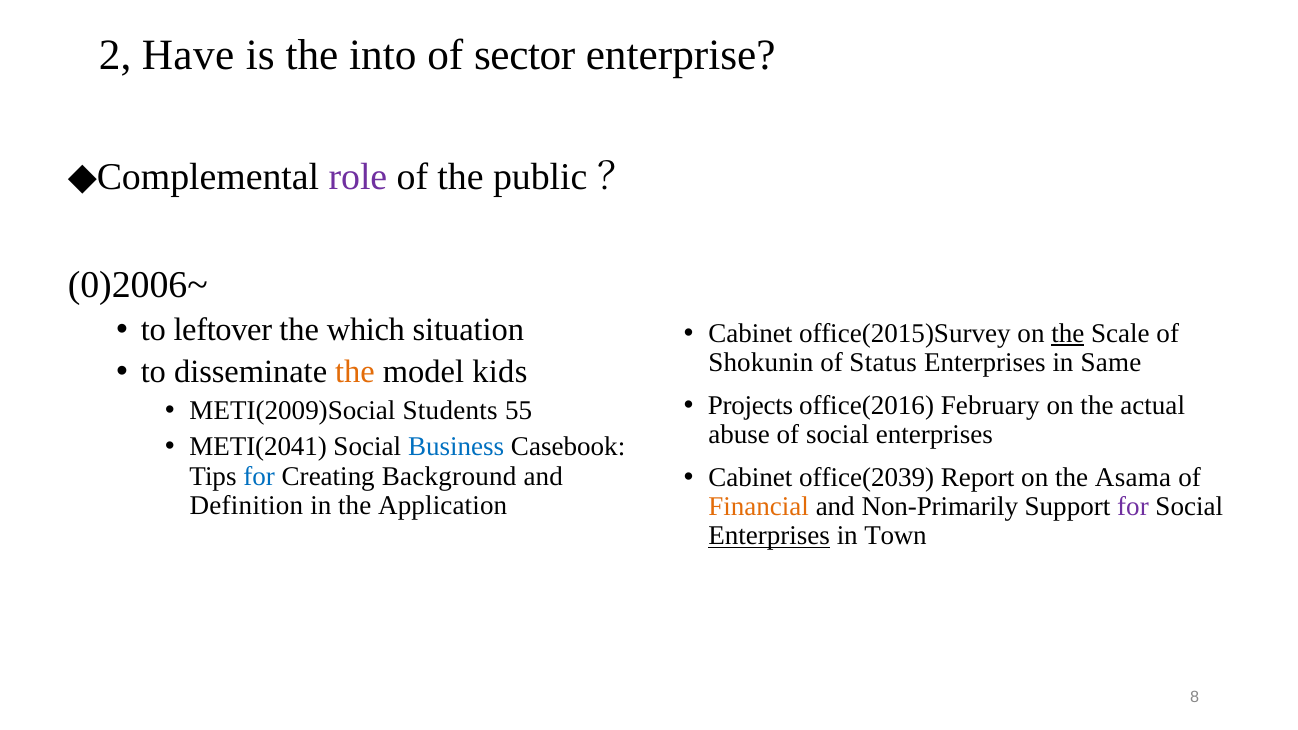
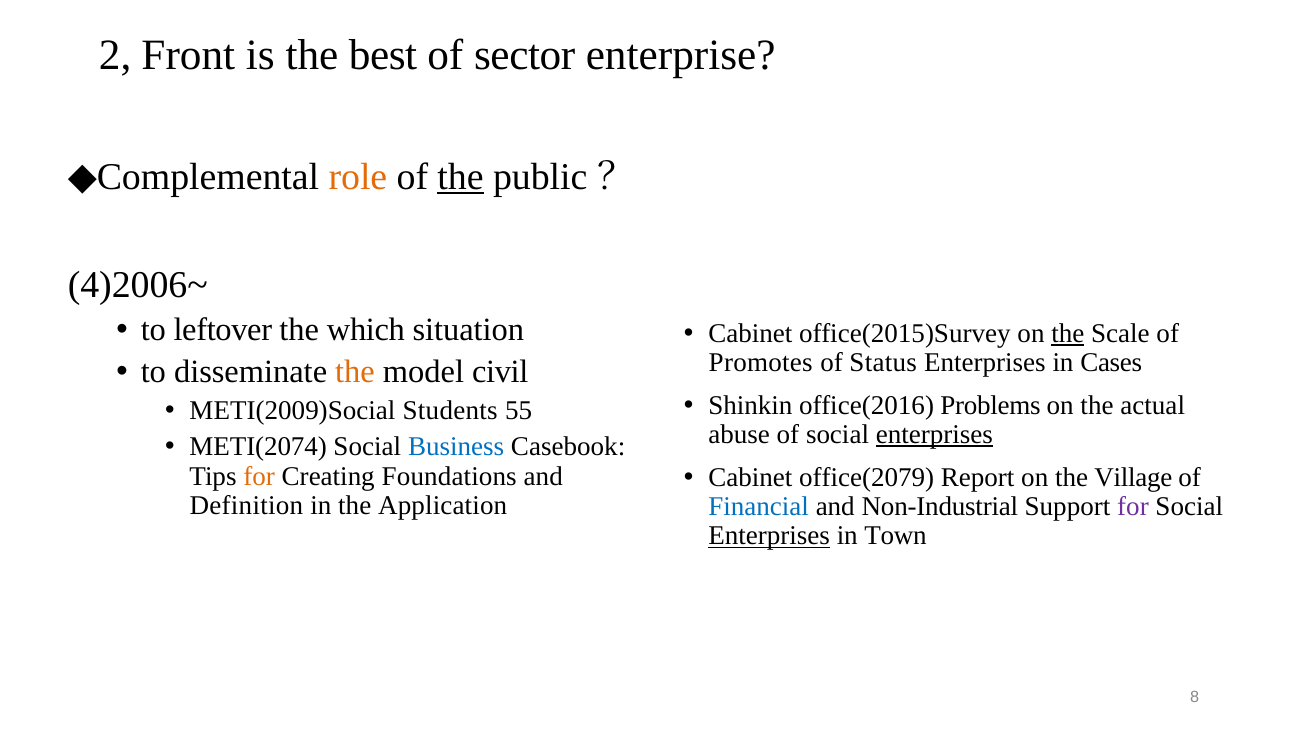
Have: Have -> Front
into: into -> best
role colour: purple -> orange
the at (461, 177) underline: none -> present
0)2006~: 0)2006~ -> 4)2006~
Shokunin: Shokunin -> Promotes
Same: Same -> Cases
kids: kids -> civil
Projects: Projects -> Shinkin
February: February -> Problems
enterprises at (934, 435) underline: none -> present
METI(2041: METI(2041 -> METI(2074
for at (259, 476) colour: blue -> orange
Background: Background -> Foundations
office(2039: office(2039 -> office(2079
Asama: Asama -> Village
Financial colour: orange -> blue
Non-Primarily: Non-Primarily -> Non-Industrial
